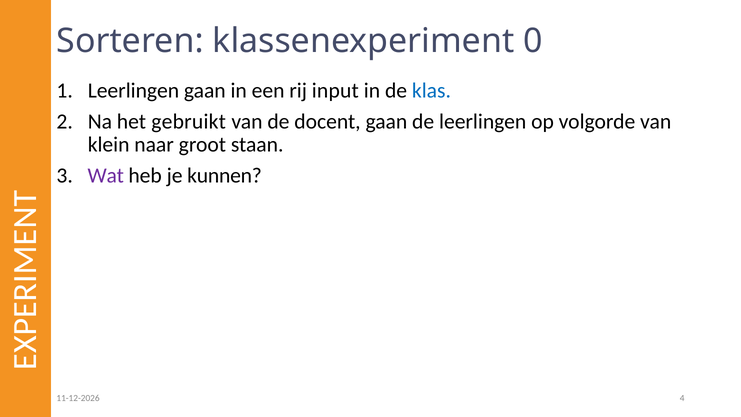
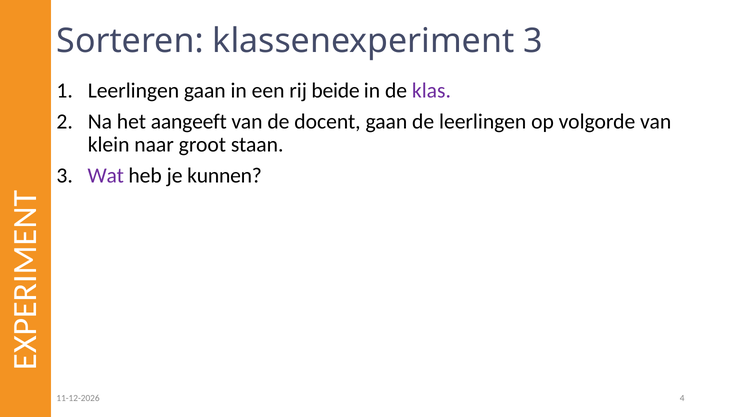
klassenexperiment 0: 0 -> 3
input: input -> beide
klas colour: blue -> purple
gebruikt: gebruikt -> aangeeft
